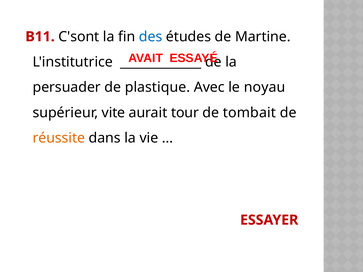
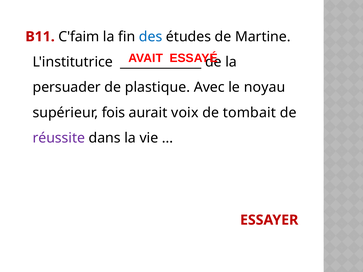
C'sont: C'sont -> C'faim
vite: vite -> fois
tour: tour -> voix
réussite colour: orange -> purple
